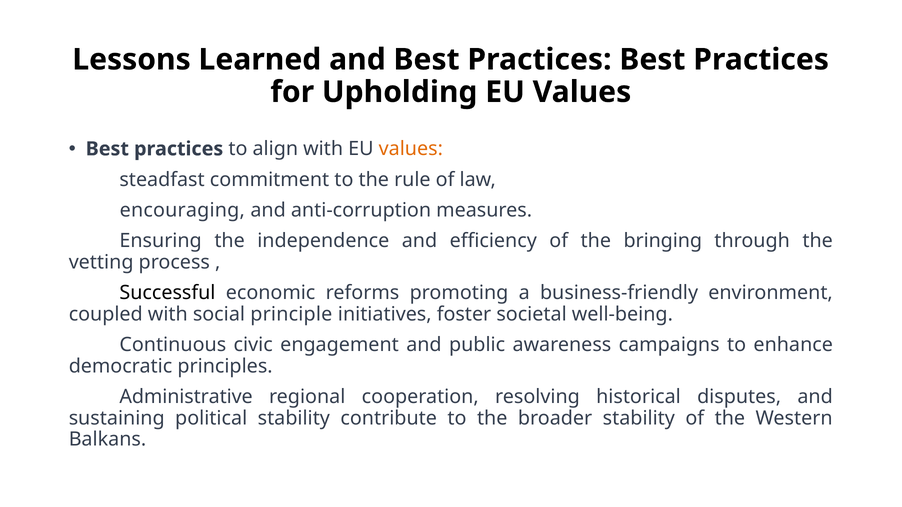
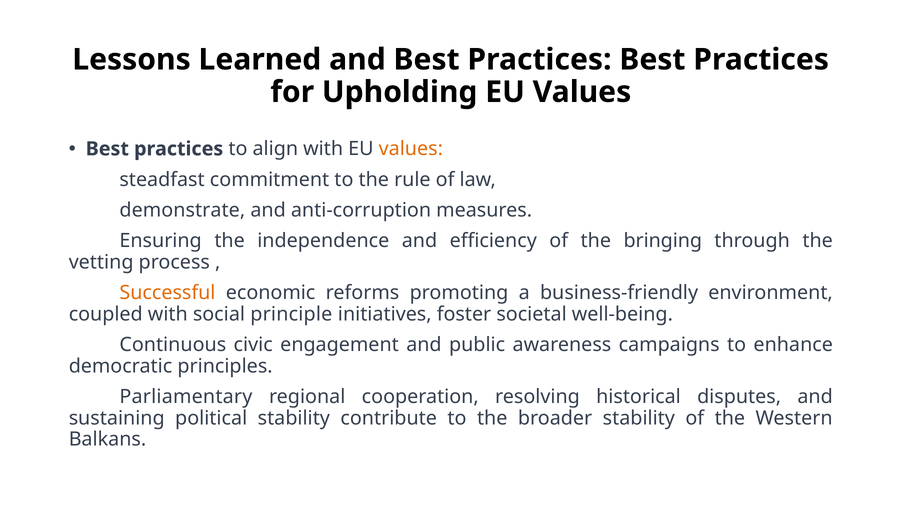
encouraging: encouraging -> demonstrate
Successful colour: black -> orange
Administrative: Administrative -> Parliamentary
